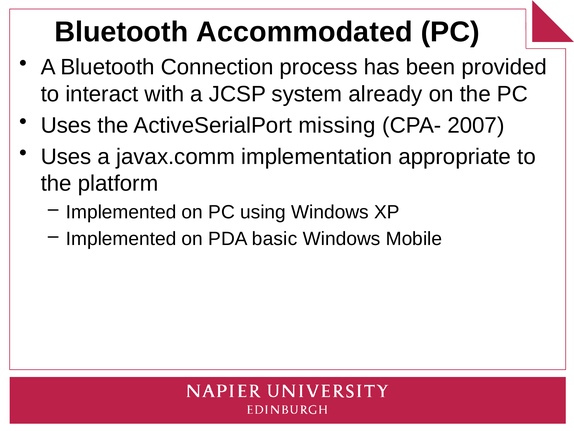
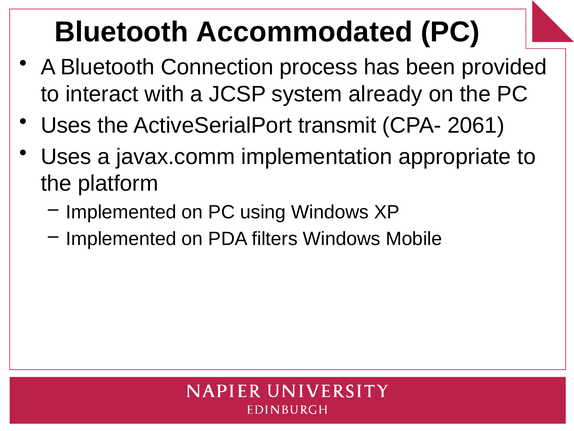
missing: missing -> transmit
2007: 2007 -> 2061
basic: basic -> filters
